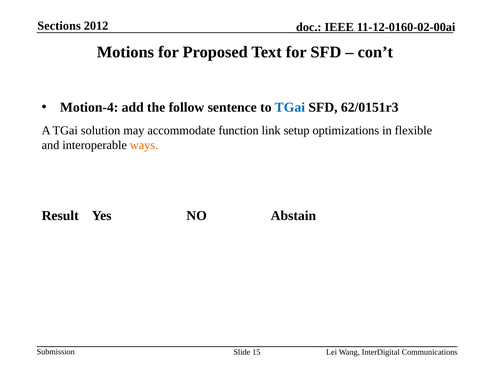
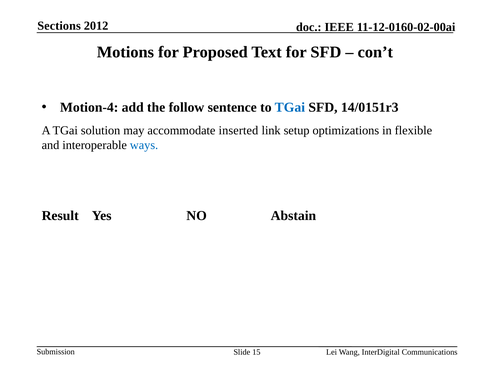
62/0151r3: 62/0151r3 -> 14/0151r3
function: function -> inserted
ways colour: orange -> blue
